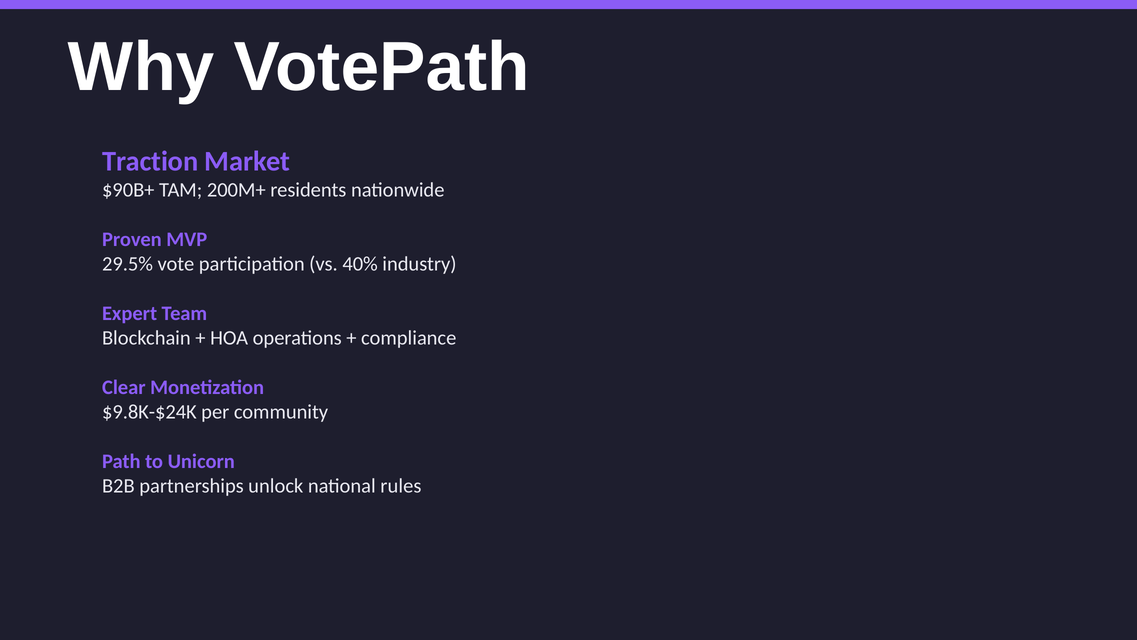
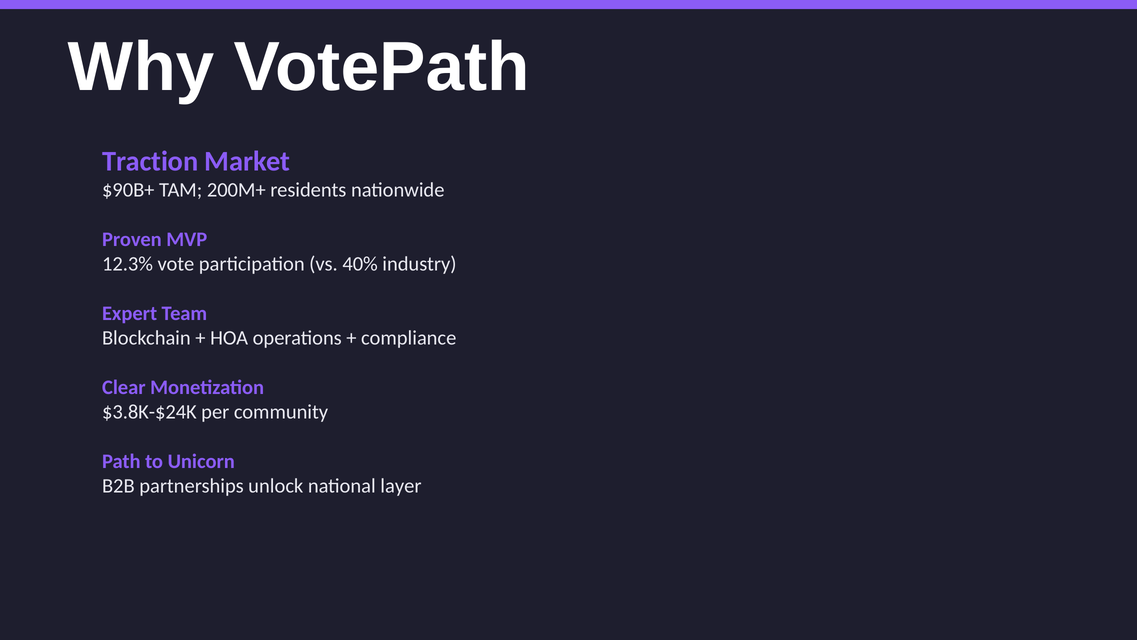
29.5%: 29.5% -> 12.3%
$9.8K-$24K: $9.8K-$24K -> $3.8K-$24K
rules: rules -> layer
